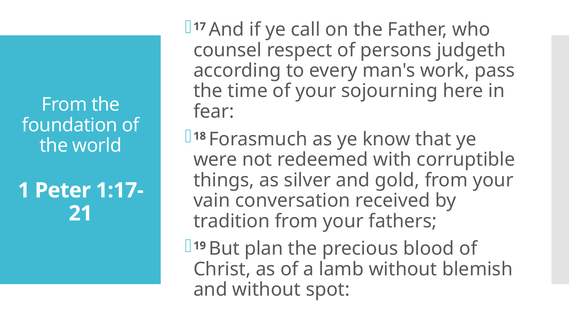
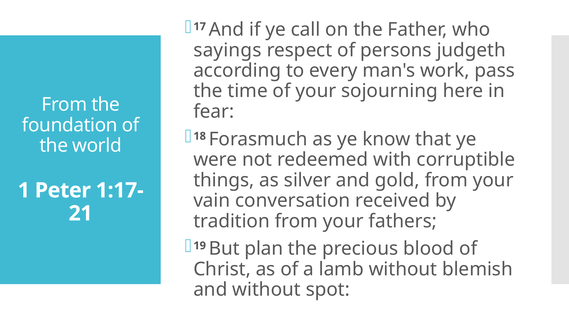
counsel: counsel -> sayings
